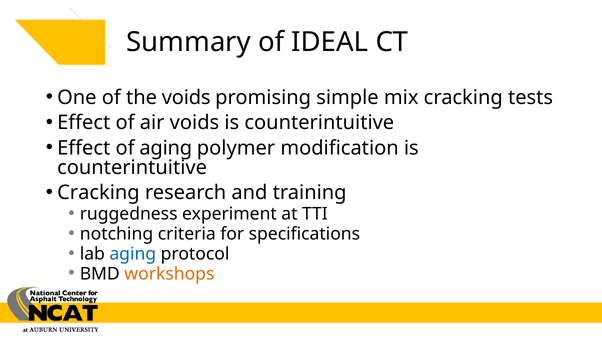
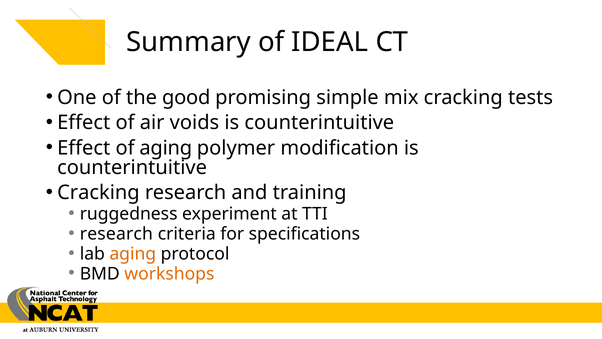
the voids: voids -> good
notching at (116, 234): notching -> research
aging at (133, 254) colour: blue -> orange
